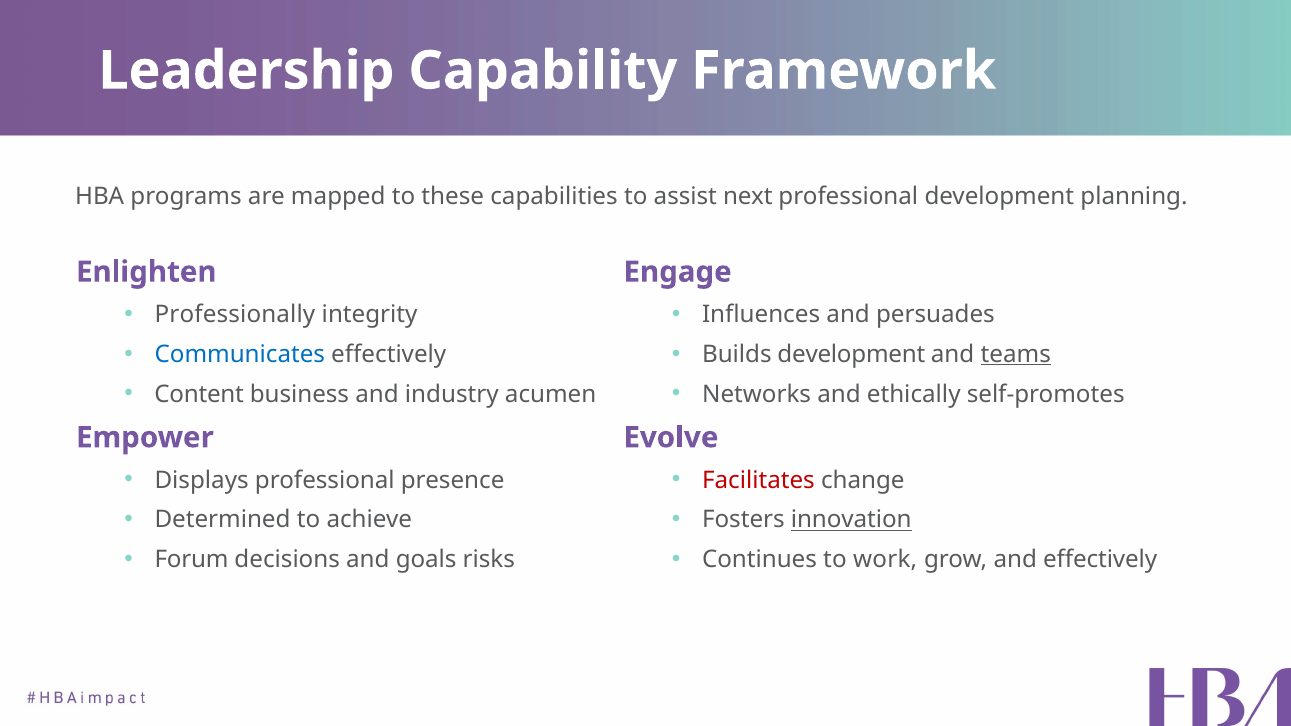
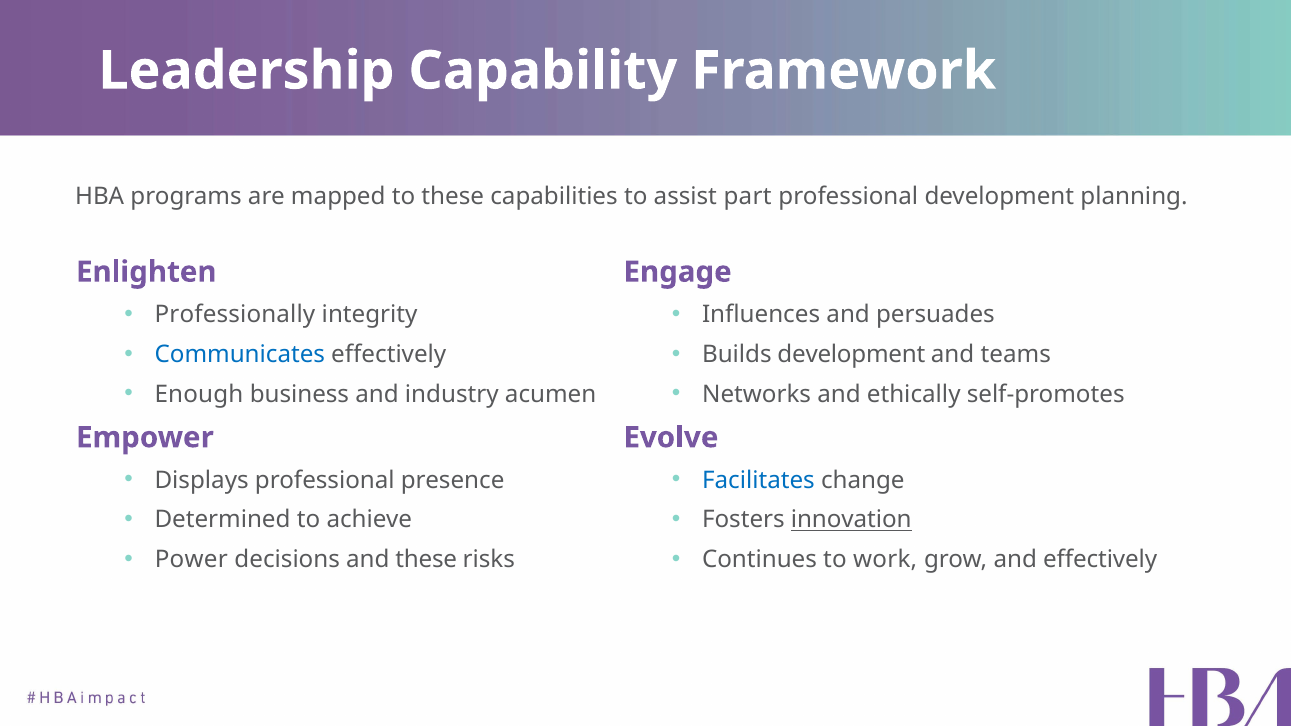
next: next -> part
teams underline: present -> none
Content: Content -> Enough
Facilitates colour: red -> blue
Forum: Forum -> Power
and goals: goals -> these
